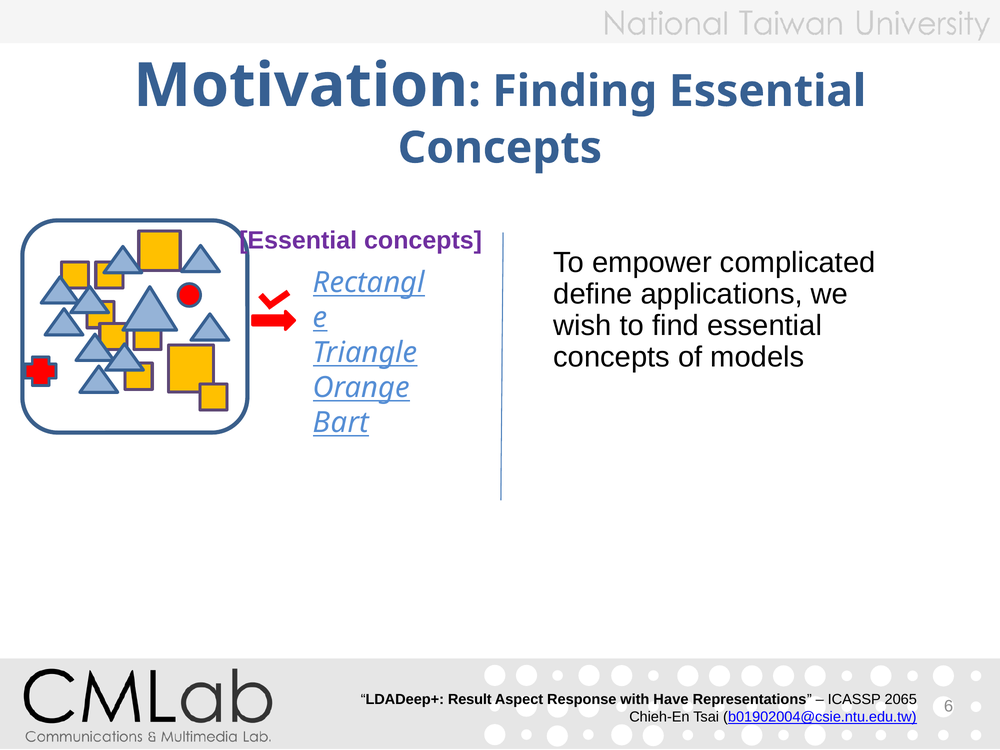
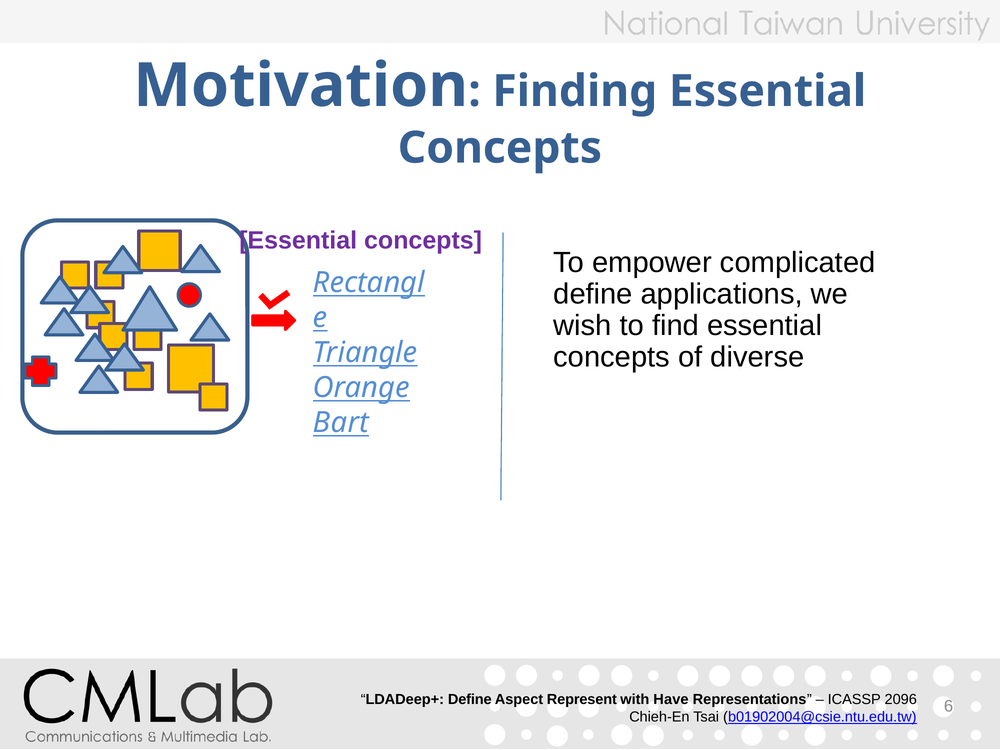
models: models -> diverse
LDADeep+ Result: Result -> Define
Response: Response -> Represent
2065: 2065 -> 2096
